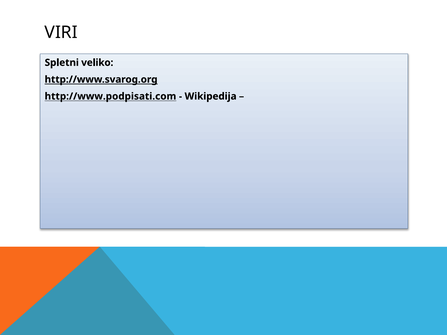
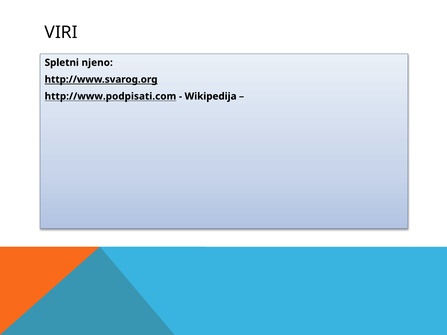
veliko: veliko -> njeno
